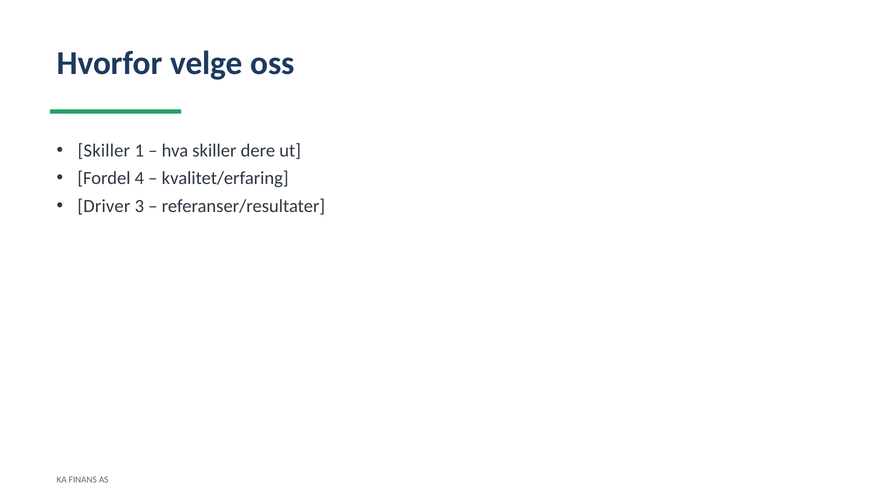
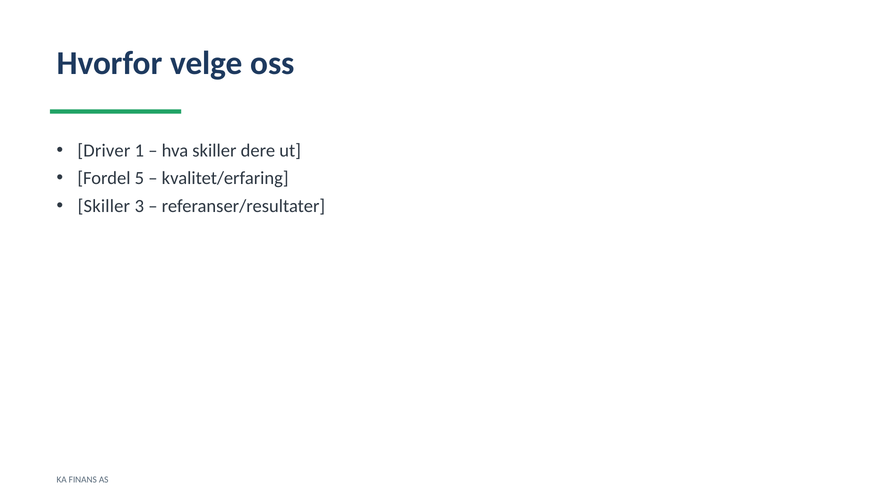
Skiller at (104, 151): Skiller -> Driver
4: 4 -> 5
Driver at (104, 206): Driver -> Skiller
